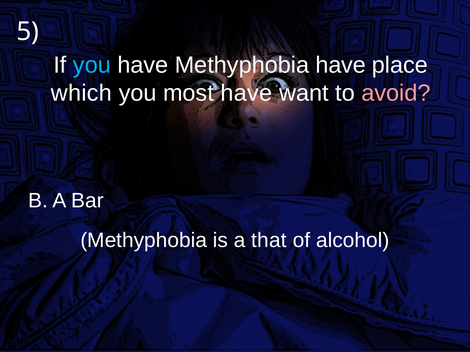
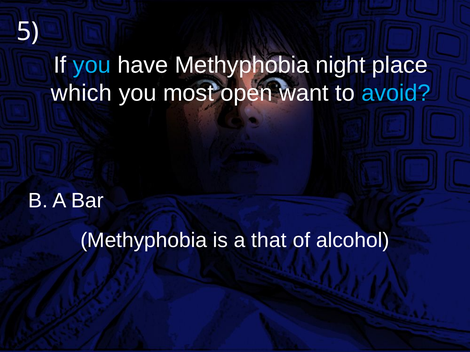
Methyphobia have: have -> night
most have: have -> open
avoid colour: pink -> light blue
